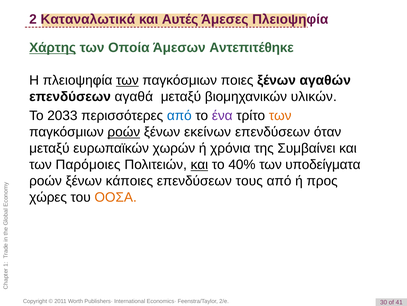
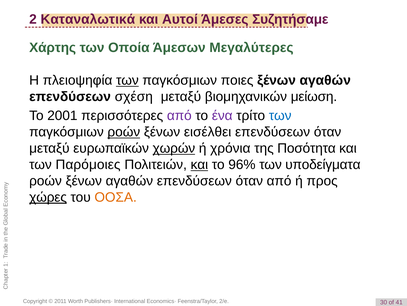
Αυτές: Αυτές -> Αυτοί
Άμεσες Πλειοψηφία: Πλειοψηφία -> Συζητήσαμε
Χάρτης underline: present -> none
Αντεπιτέθηκε: Αντεπιτέθηκε -> Μεγαλύτερες
αγαθά: αγαθά -> σχέση
υλικών: υλικών -> μείωση
2033: 2033 -> 2001
από at (179, 115) colour: blue -> purple
των at (280, 115) colour: orange -> blue
εκείνων: εκείνων -> εισέλθει
χωρών underline: none -> present
Συμβαίνει: Συμβαίνει -> Ποσότητα
40%: 40% -> 96%
ροών ξένων κάποιες: κάποιες -> αγαθών
τους at (249, 181): τους -> όταν
χώρες underline: none -> present
